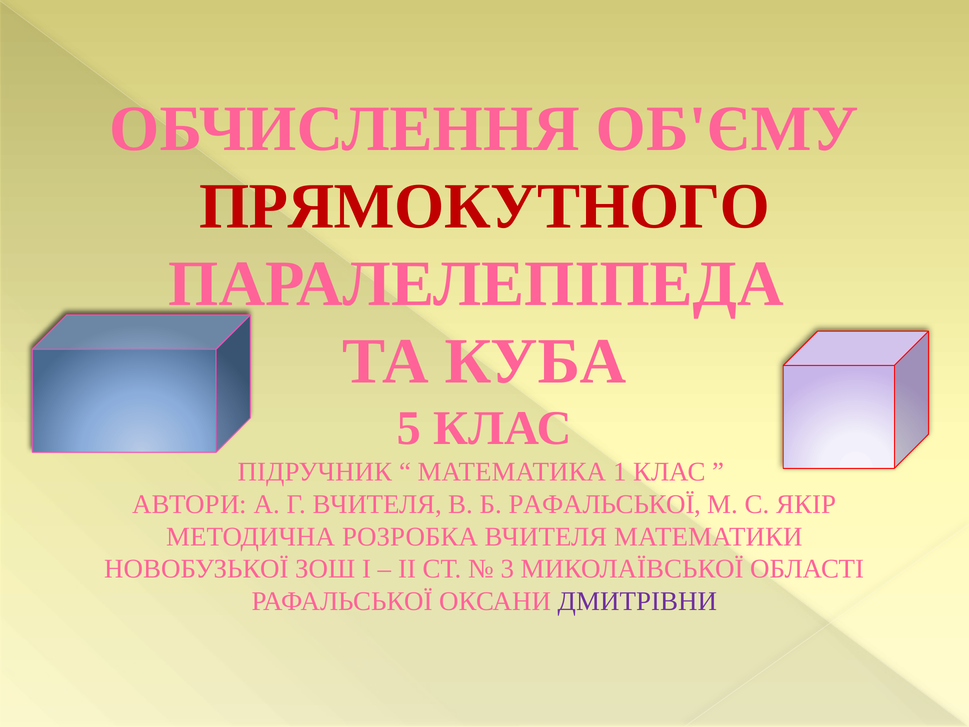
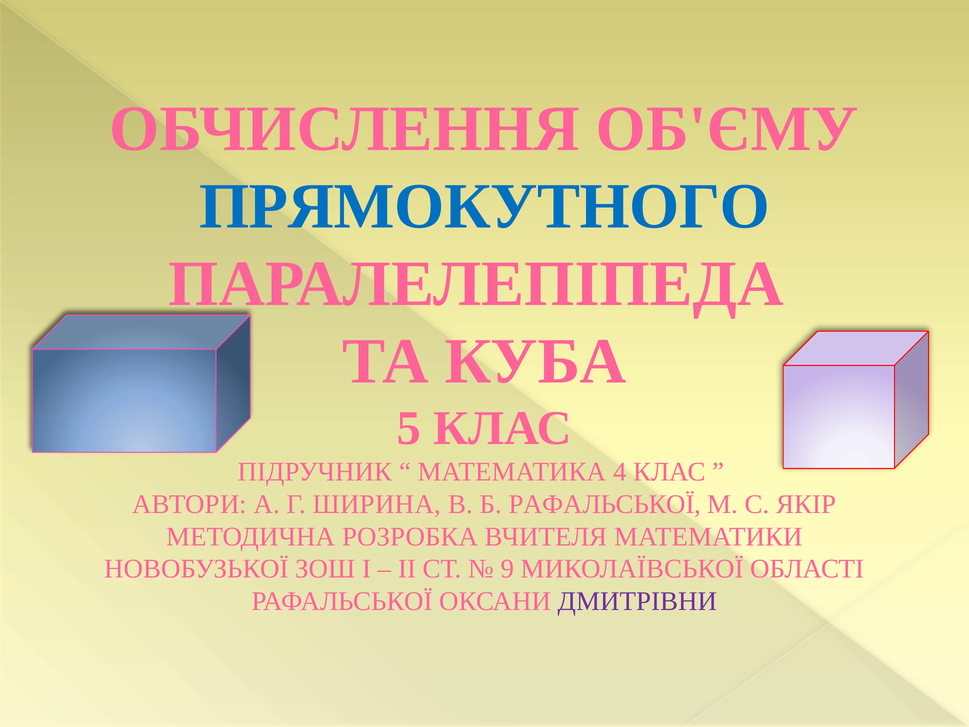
ПРЯМОКУТНОГО colour: red -> blue
1: 1 -> 4
Г ВЧИТЕЛЯ: ВЧИТЕЛЯ -> ШИРИНА
3: 3 -> 9
